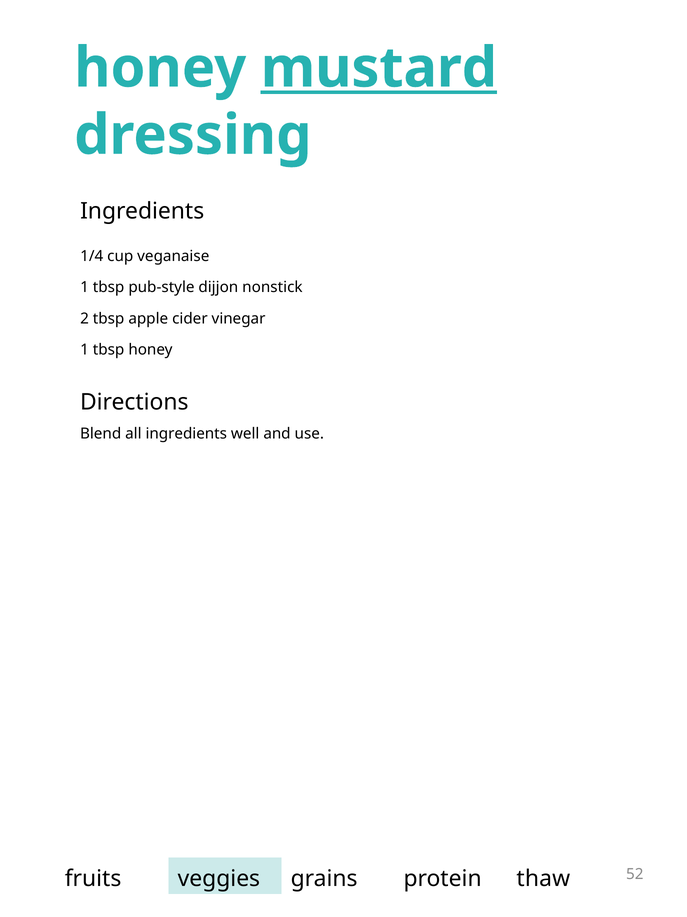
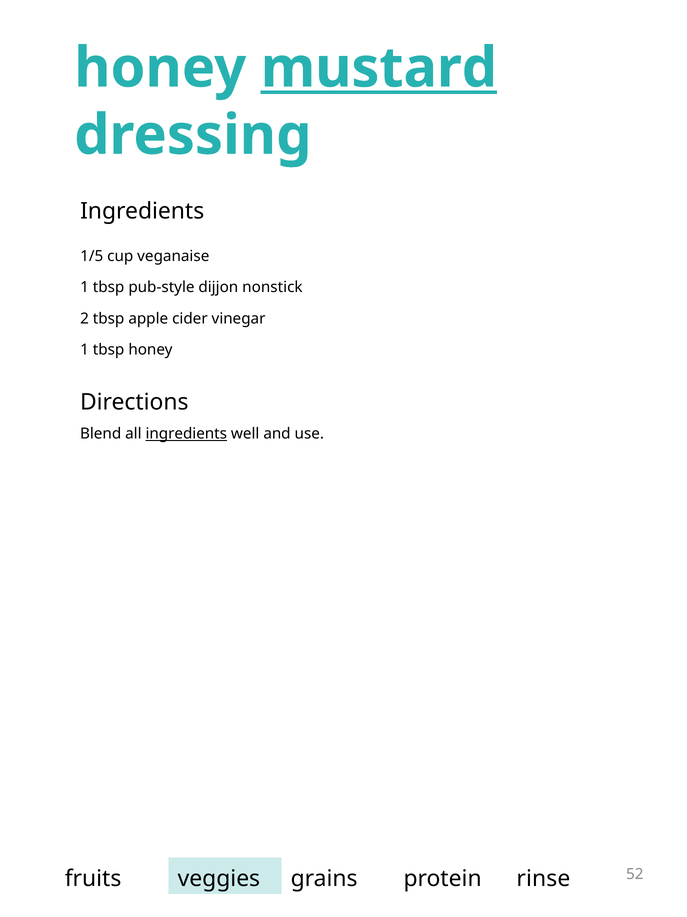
1/4: 1/4 -> 1/5
ingredients at (186, 433) underline: none -> present
thaw: thaw -> rinse
